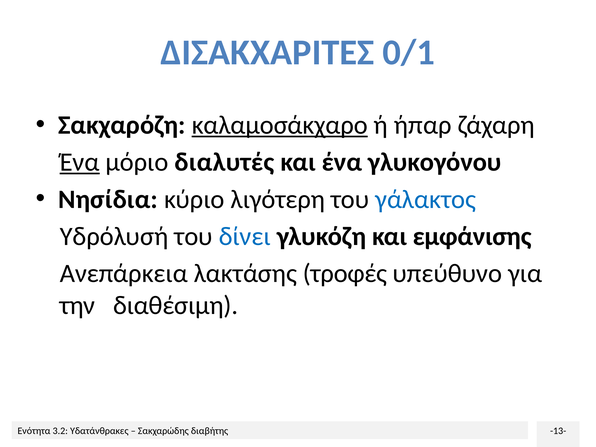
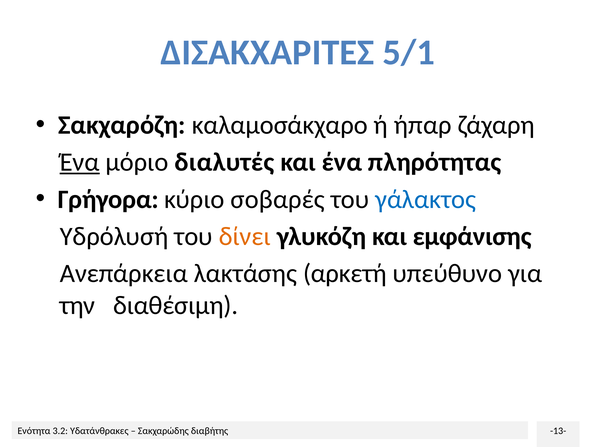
0/1: 0/1 -> 5/1
καλαμοσάκχαρο underline: present -> none
γλυκογόνου: γλυκογόνου -> πληρότητας
Νησίδια: Νησίδια -> Γρήγορα
λιγότερη: λιγότερη -> σοβαρές
δίνει colour: blue -> orange
τροφές: τροφές -> αρκετή
